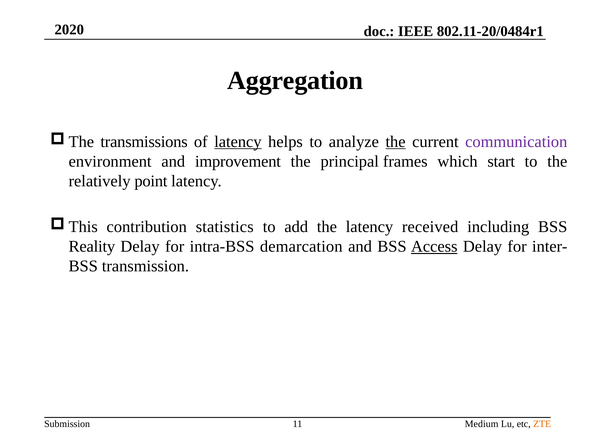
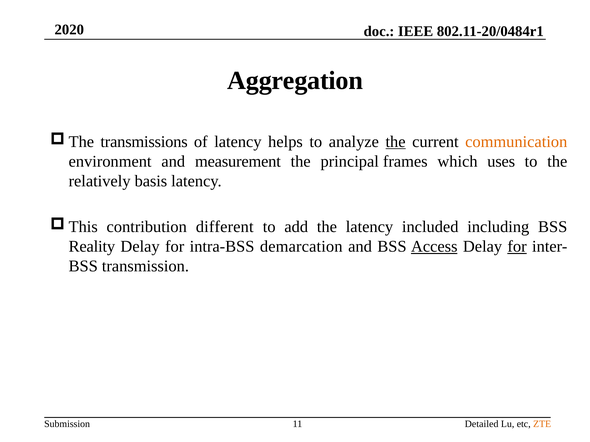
latency at (238, 142) underline: present -> none
communication colour: purple -> orange
improvement: improvement -> measurement
start: start -> uses
point: point -> basis
statistics: statistics -> different
received: received -> included
for at (517, 247) underline: none -> present
Medium: Medium -> Detailed
